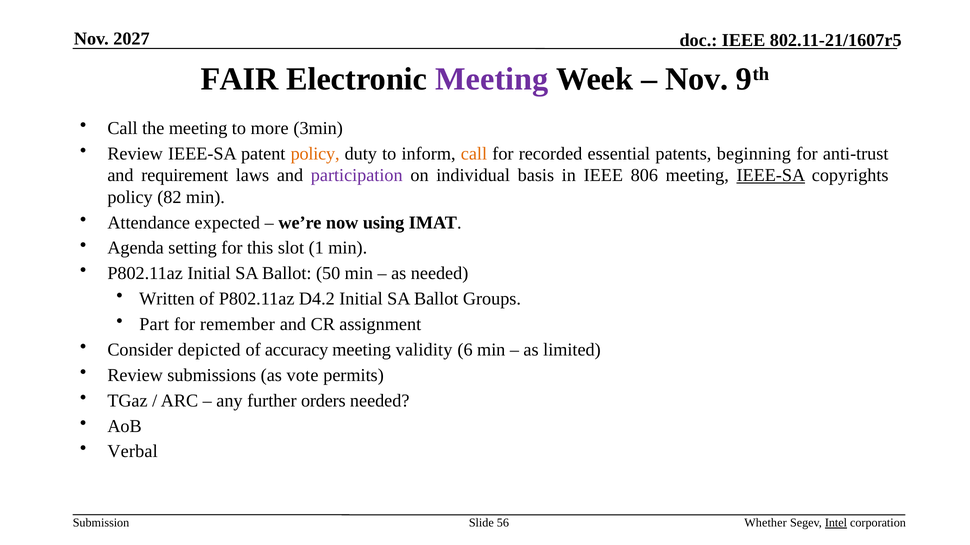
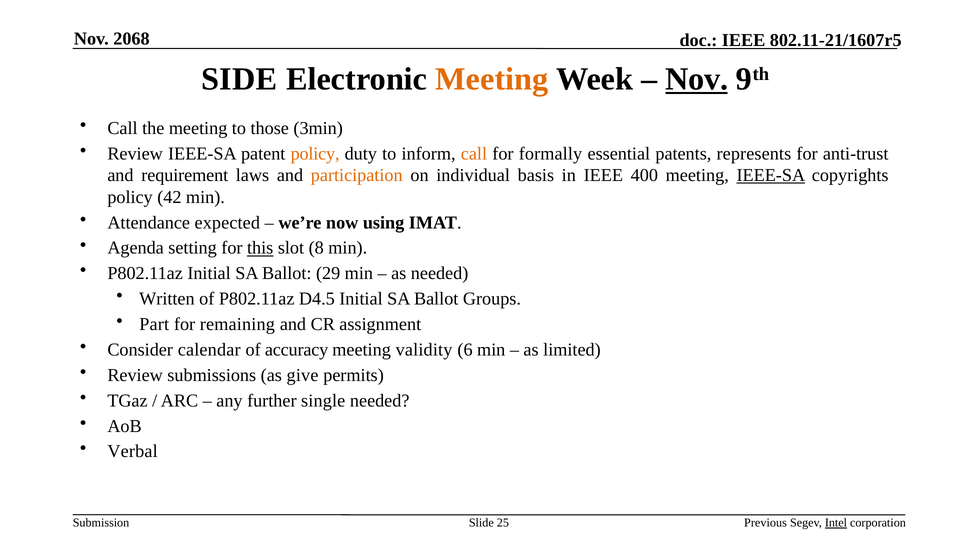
2027: 2027 -> 2068
FAIR: FAIR -> SIDE
Meeting at (492, 79) colour: purple -> orange
Nov at (697, 79) underline: none -> present
more: more -> those
recorded: recorded -> formally
beginning: beginning -> represents
participation colour: purple -> orange
806: 806 -> 400
82: 82 -> 42
this underline: none -> present
1: 1 -> 8
50: 50 -> 29
D4.2: D4.2 -> D4.5
remember: remember -> remaining
depicted: depicted -> calendar
vote: vote -> give
orders: orders -> single
56: 56 -> 25
Whether: Whether -> Previous
